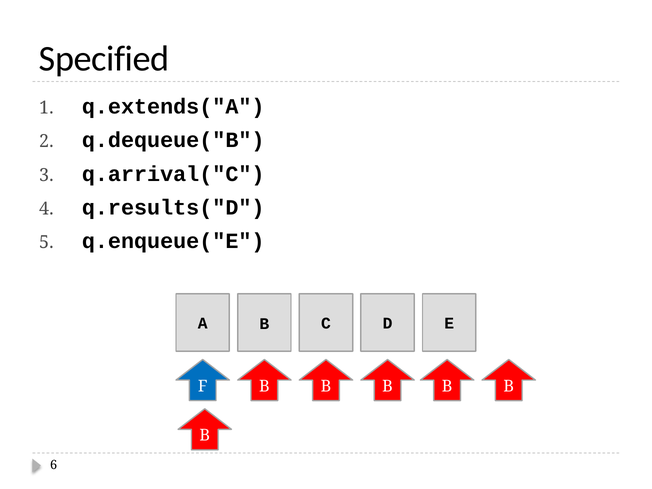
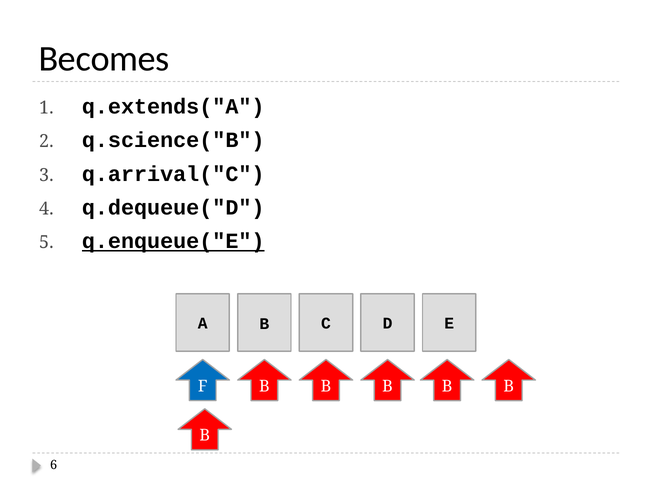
Specified: Specified -> Becomes
q.dequeue("B: q.dequeue("B -> q.science("B
q.results("D: q.results("D -> q.dequeue("D
q.enqueue("E underline: none -> present
